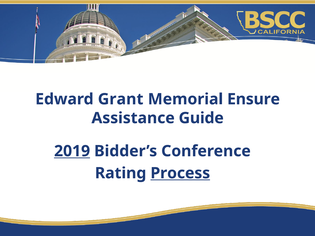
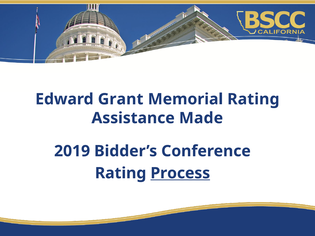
Memorial Ensure: Ensure -> Rating
Guide: Guide -> Made
2019 underline: present -> none
